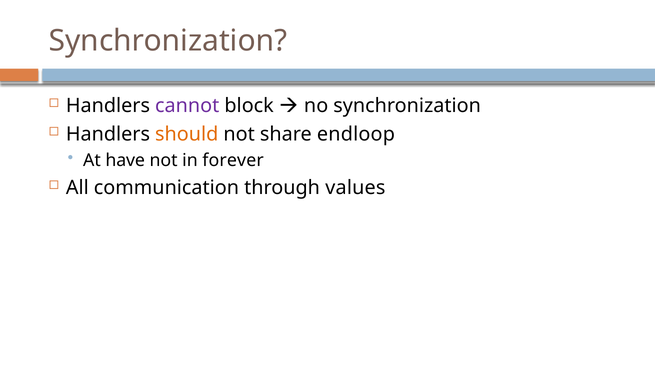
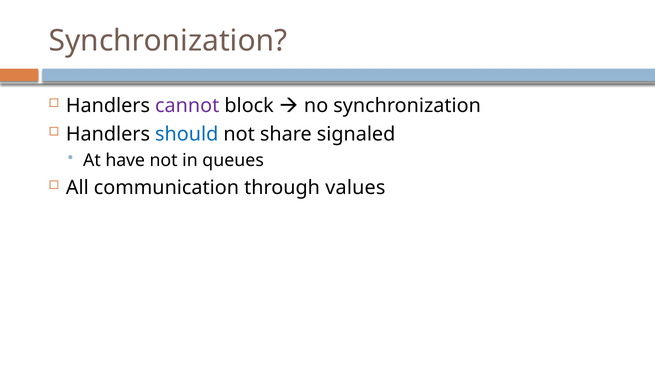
should colour: orange -> blue
endloop: endloop -> signaled
forever: forever -> queues
